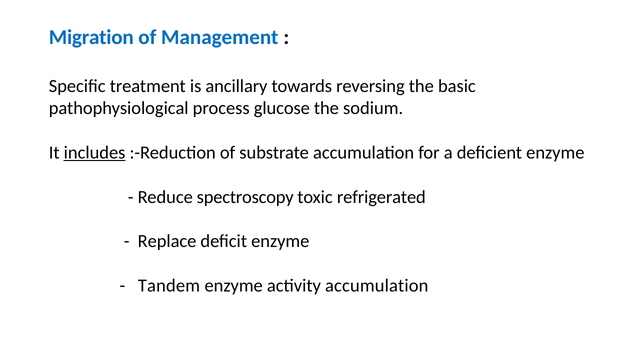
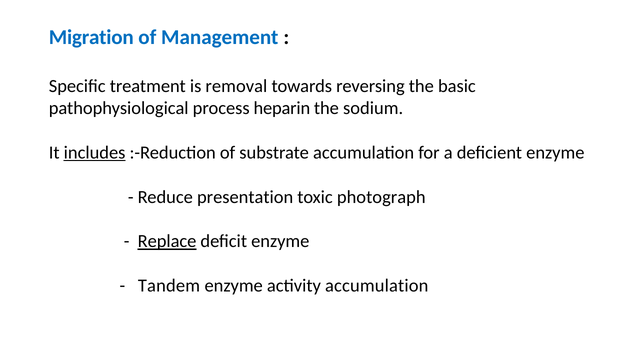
ancillary: ancillary -> removal
glucose: glucose -> heparin
spectroscopy: spectroscopy -> presentation
refrigerated: refrigerated -> photograph
Replace underline: none -> present
